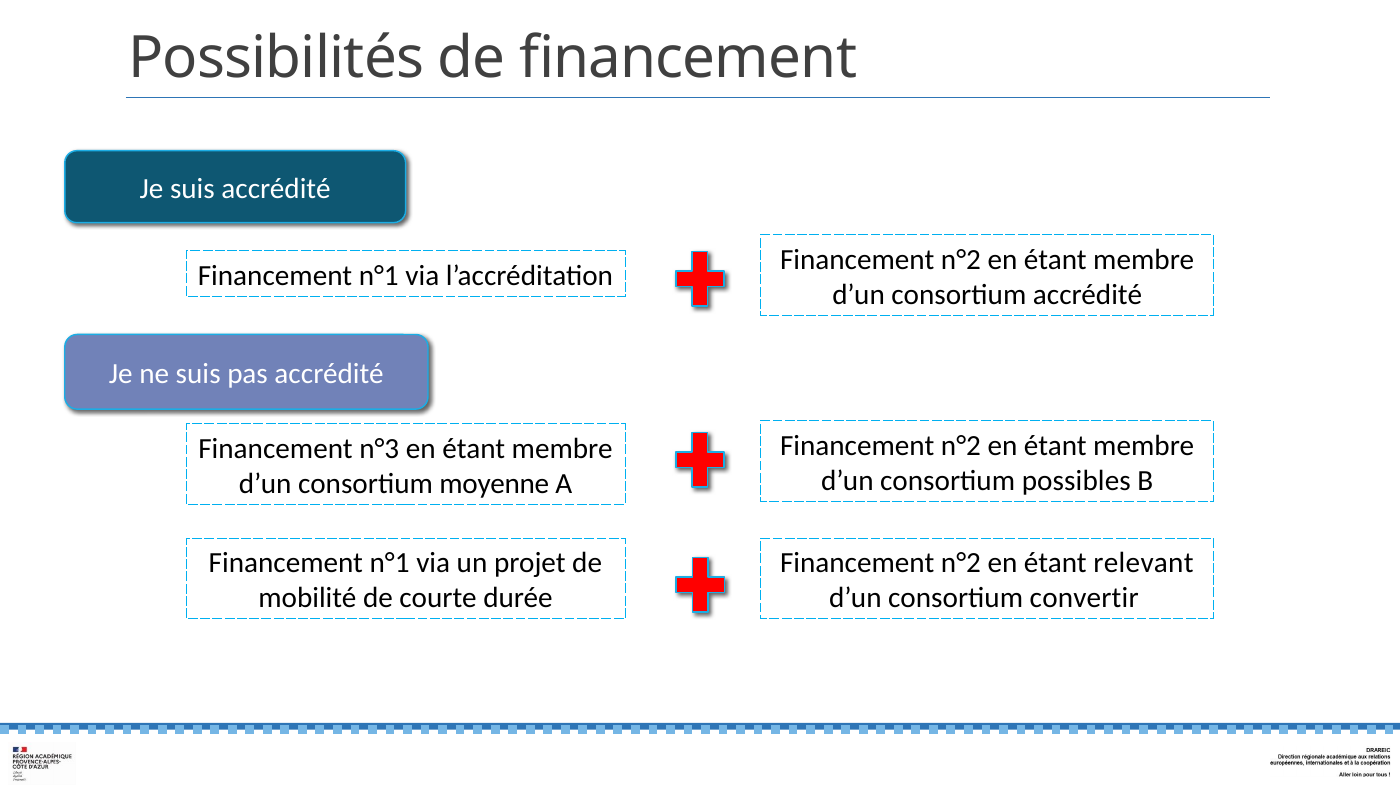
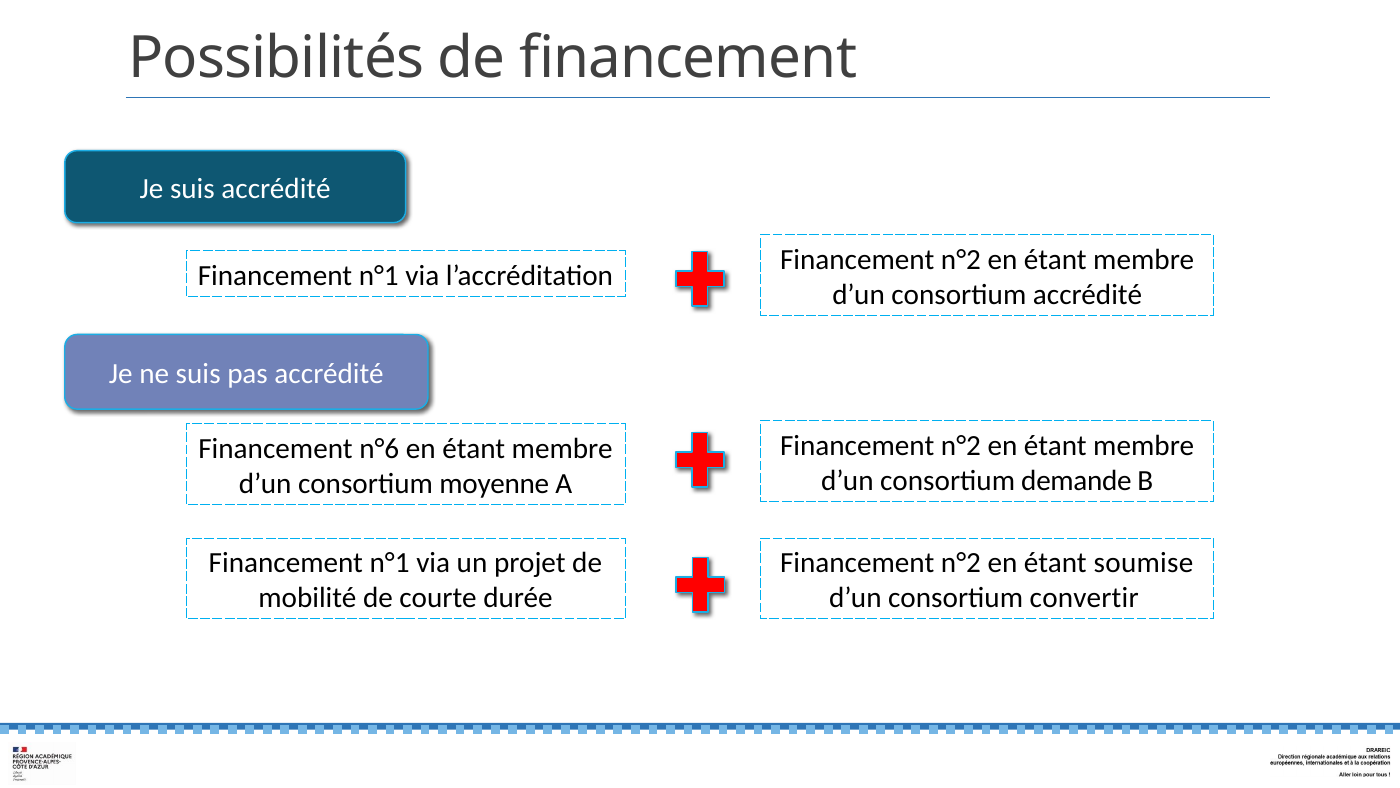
n°3: n°3 -> n°6
possibles: possibles -> demande
relevant: relevant -> soumise
